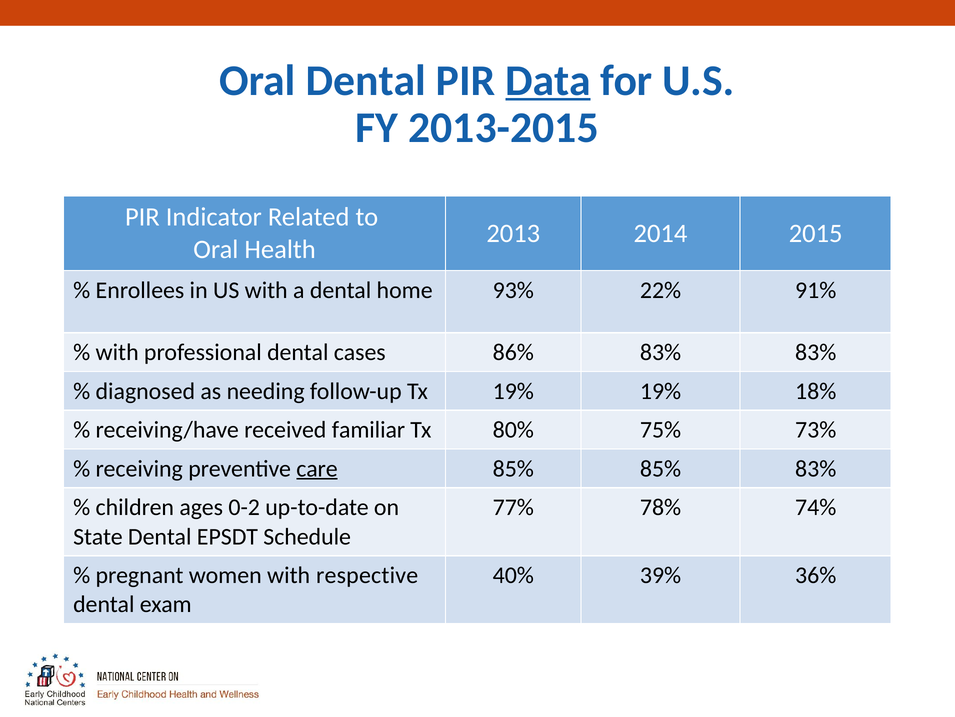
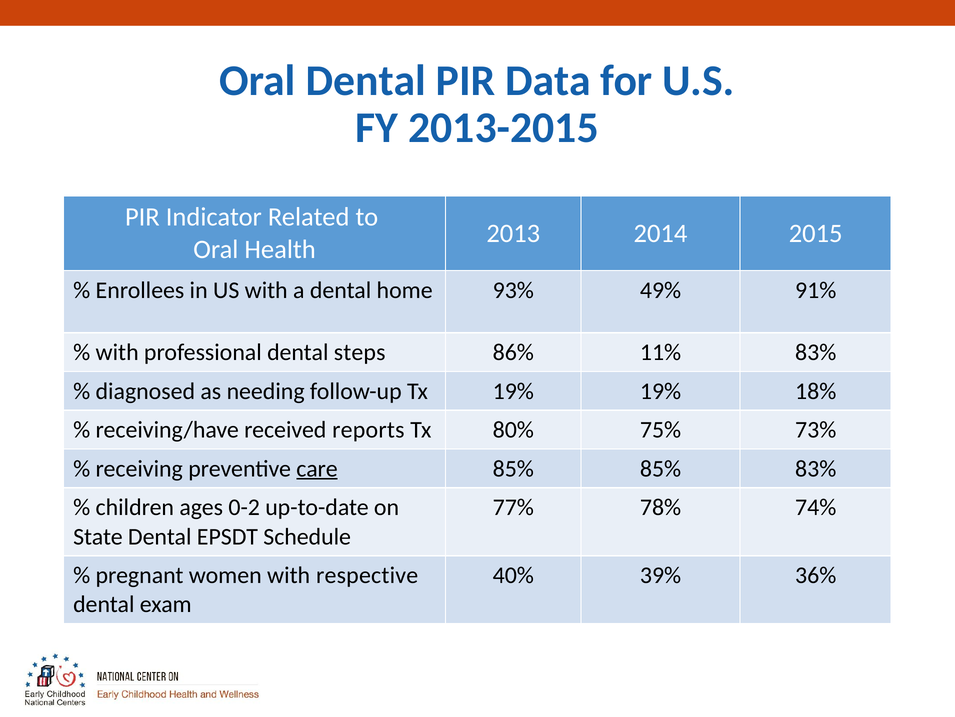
Data underline: present -> none
22%: 22% -> 49%
cases: cases -> steps
86% 83%: 83% -> 11%
familiar: familiar -> reports
